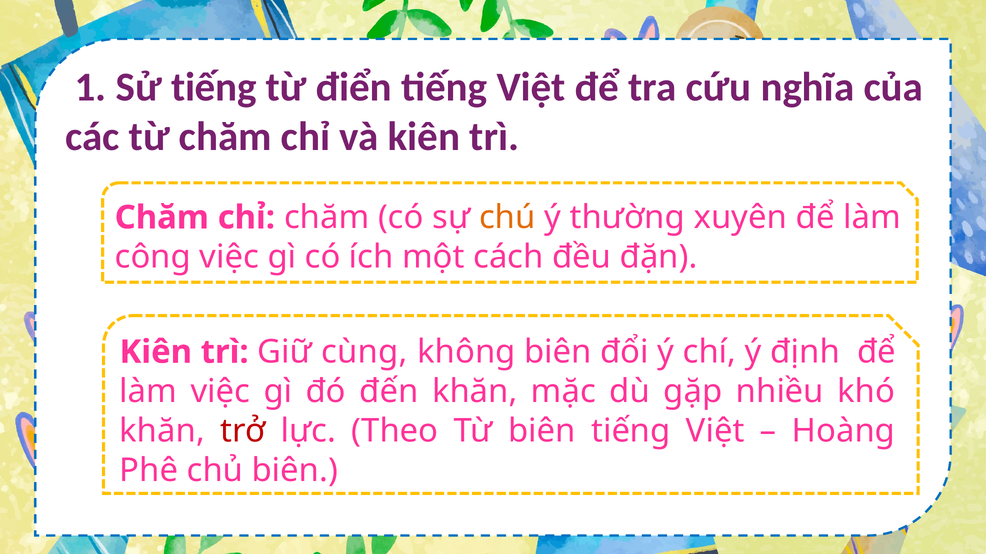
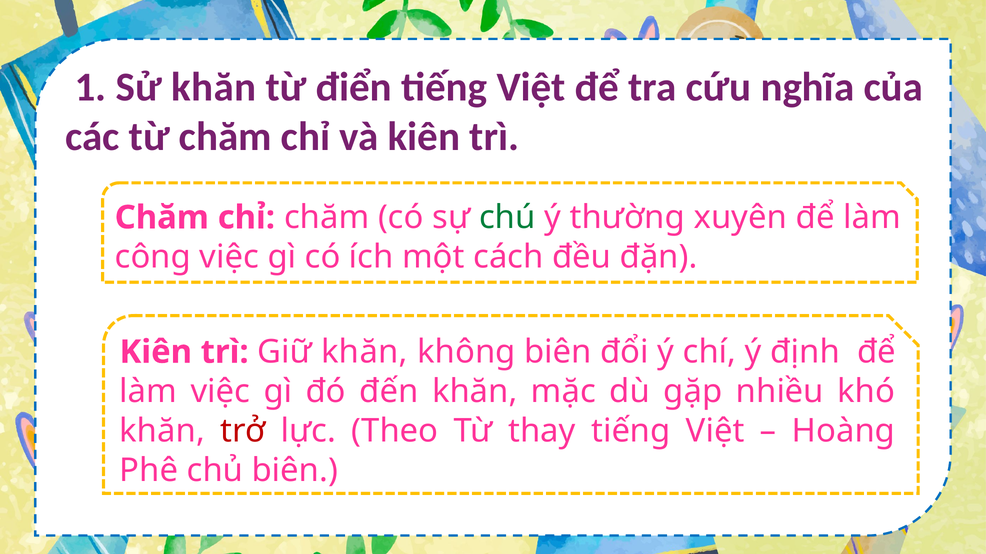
Sử tiếng: tiếng -> khăn
chú colour: orange -> green
Giữ cùng: cùng -> khăn
Từ biên: biên -> thay
